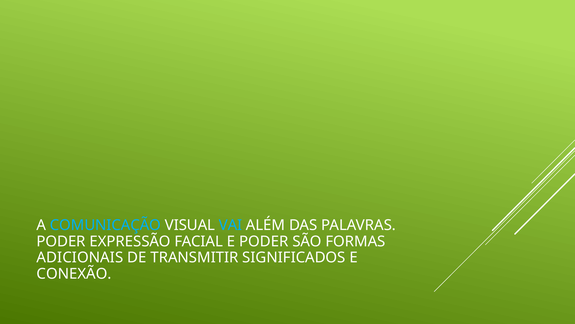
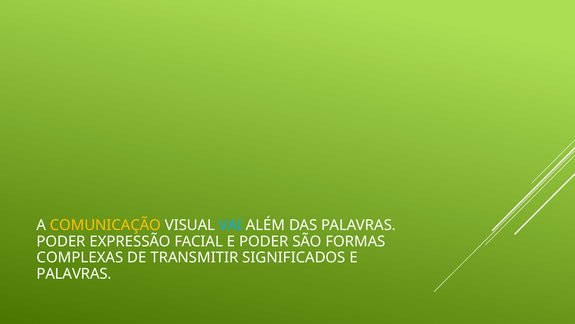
COMUNICAÇÃO colour: light blue -> yellow
ADICIONAIS: ADICIONAIS -> COMPLEXAS
CONEXÃO at (74, 273): CONEXÃO -> PALAVRAS
